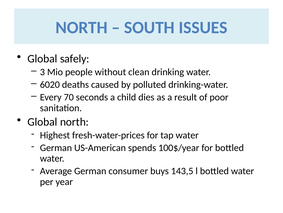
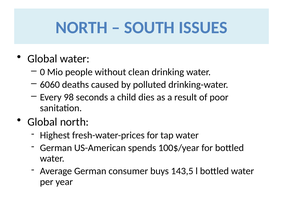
Global safely: safely -> water
3: 3 -> 0
6020: 6020 -> 6060
70: 70 -> 98
